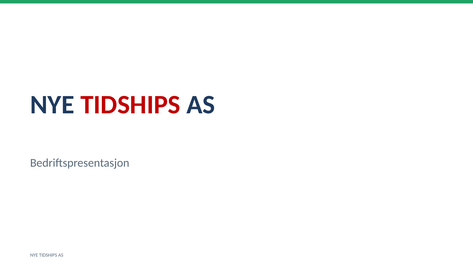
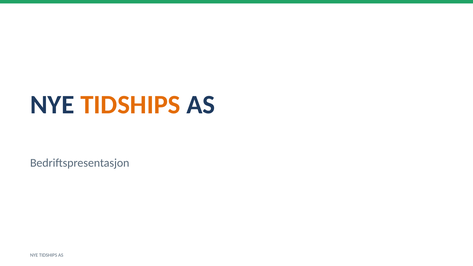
TIDSHIPS at (130, 105) colour: red -> orange
